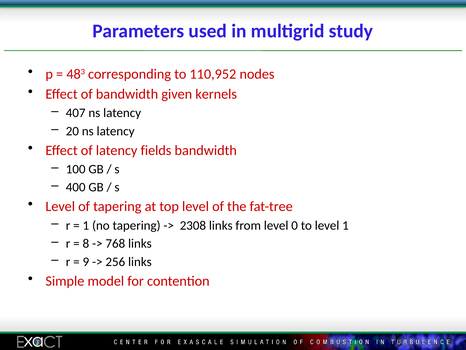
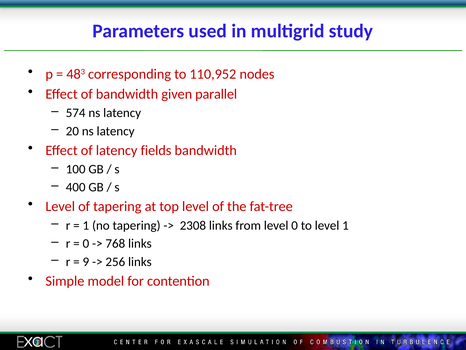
kernels: kernels -> parallel
407: 407 -> 574
8 at (86, 243): 8 -> 0
